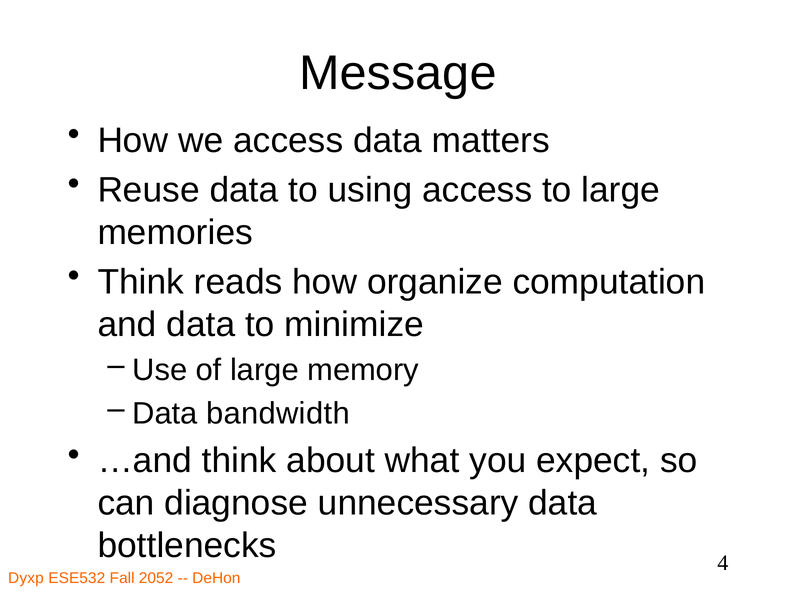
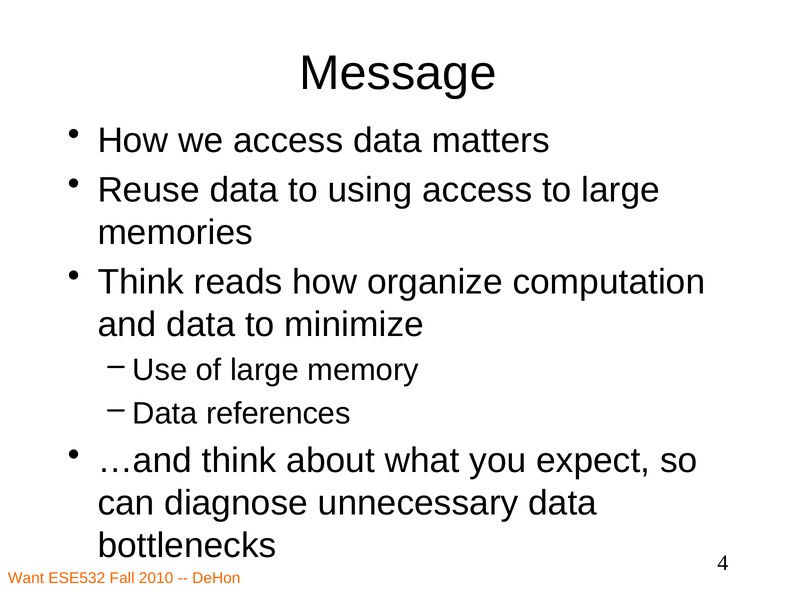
bandwidth: bandwidth -> references
Dyxp: Dyxp -> Want
2052: 2052 -> 2010
